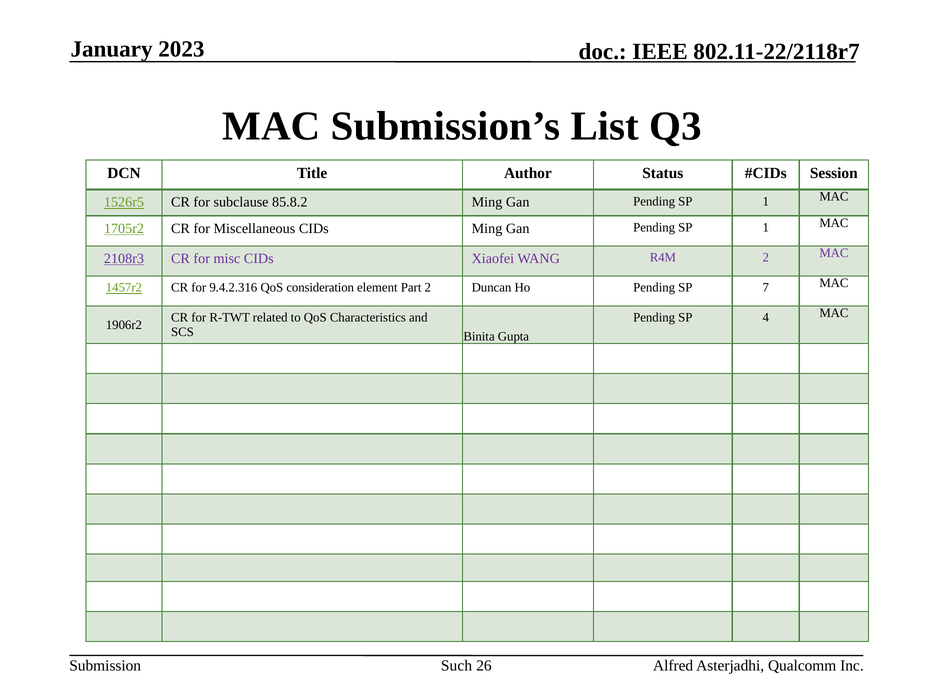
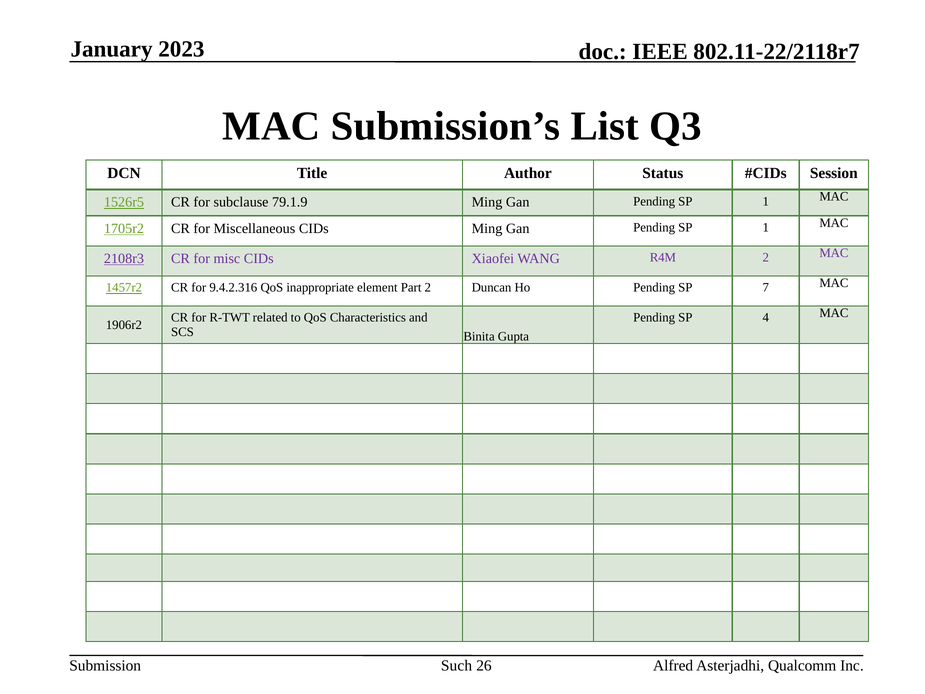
85.8.2: 85.8.2 -> 79.1.9
consideration: consideration -> inappropriate
